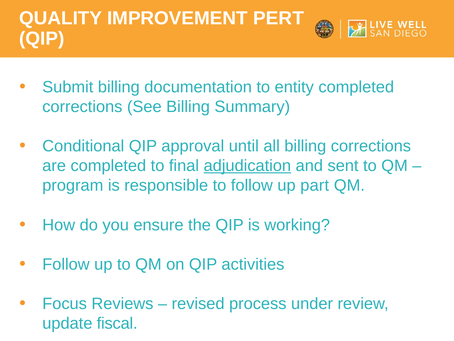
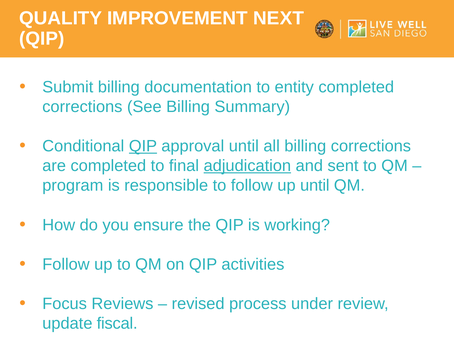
PERT: PERT -> NEXT
QIP at (143, 146) underline: none -> present
up part: part -> until
